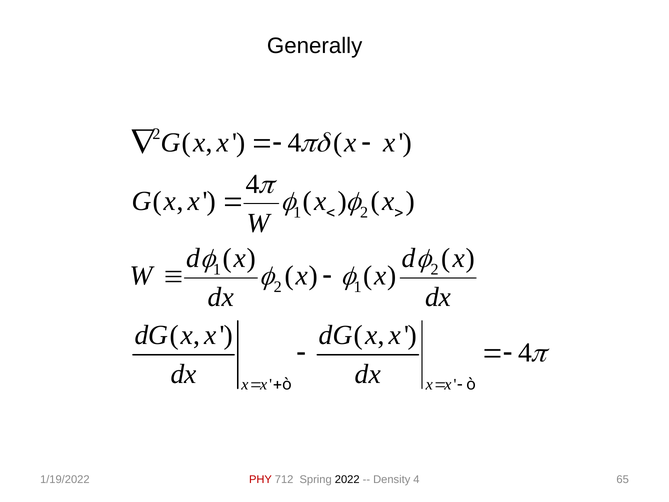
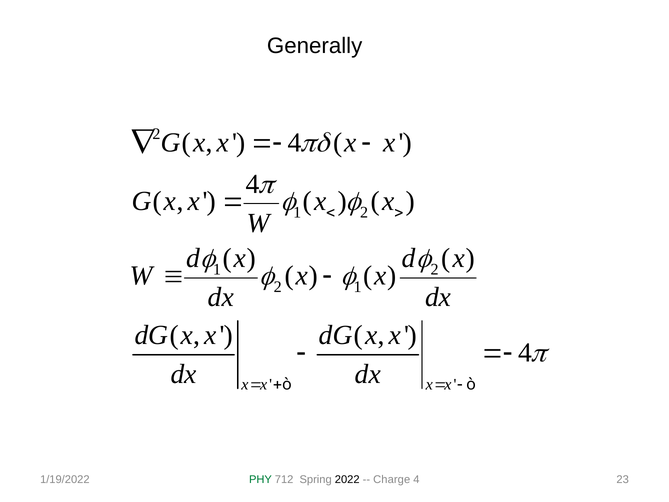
PHY colour: red -> green
Density: Density -> Charge
65: 65 -> 23
